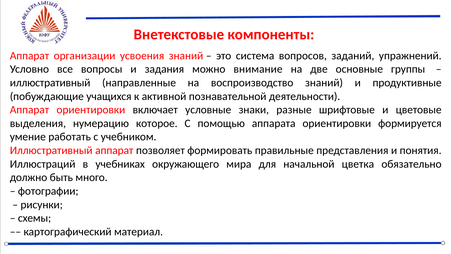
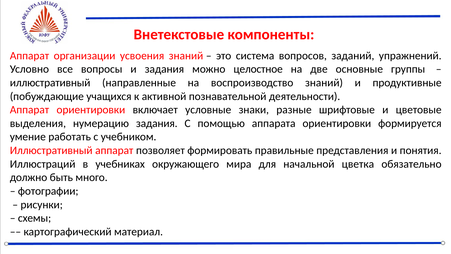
внимание: внимание -> целостное
нумерацию которое: которое -> задания
